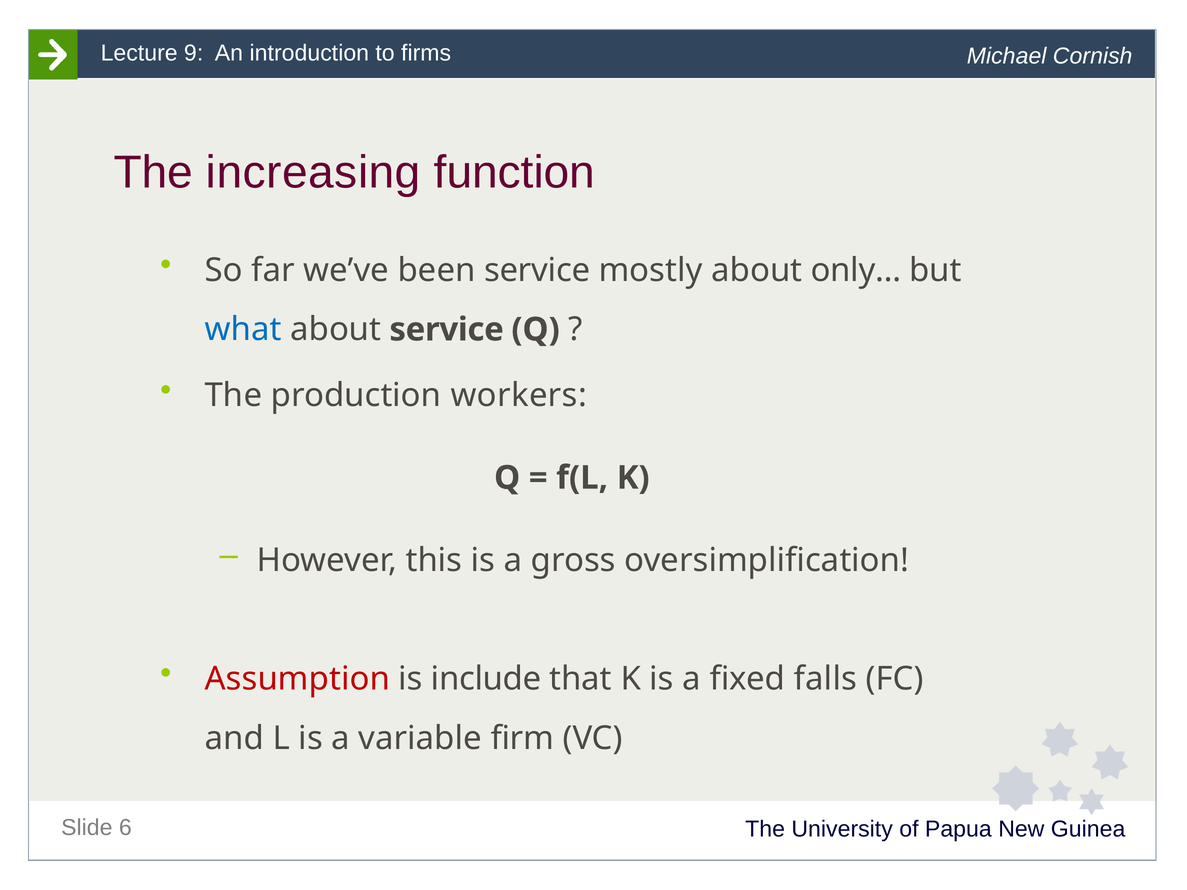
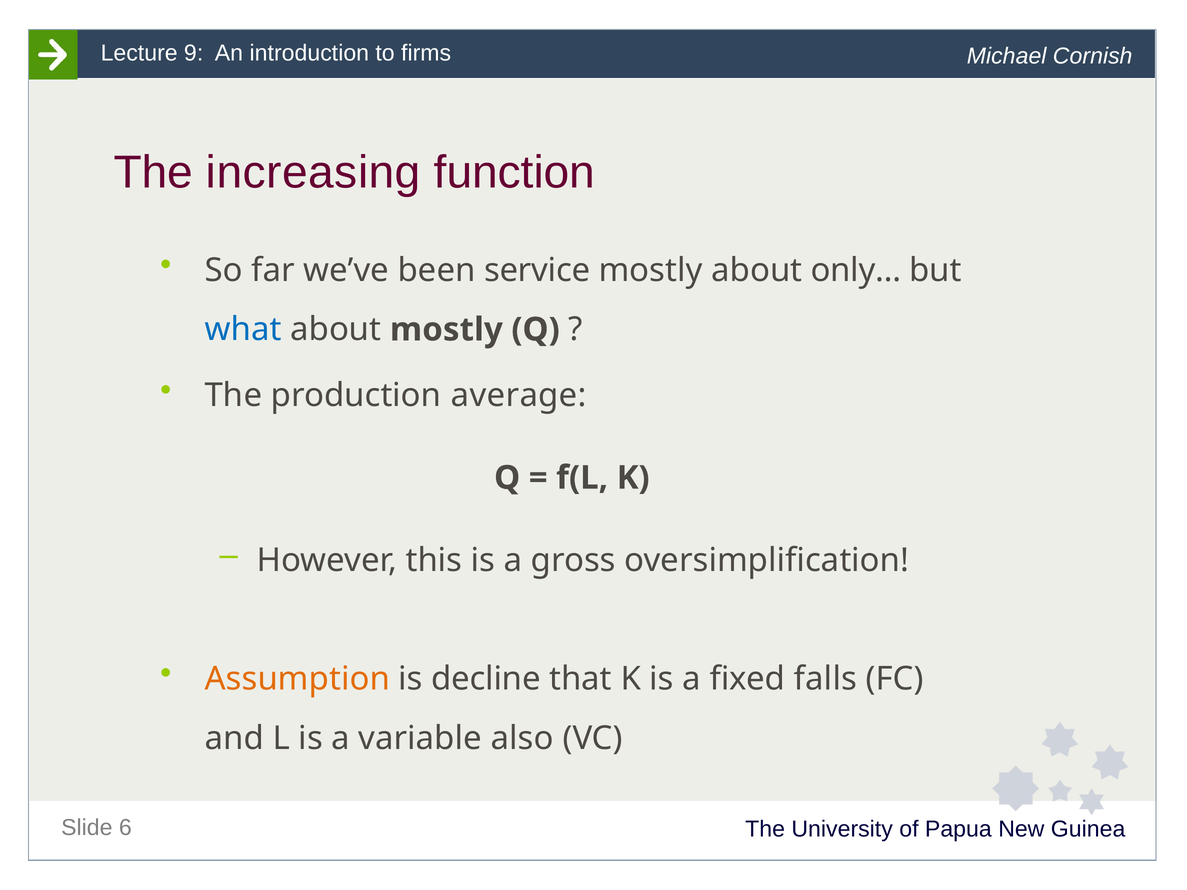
about service: service -> mostly
workers: workers -> average
Assumption colour: red -> orange
include: include -> decline
firm: firm -> also
